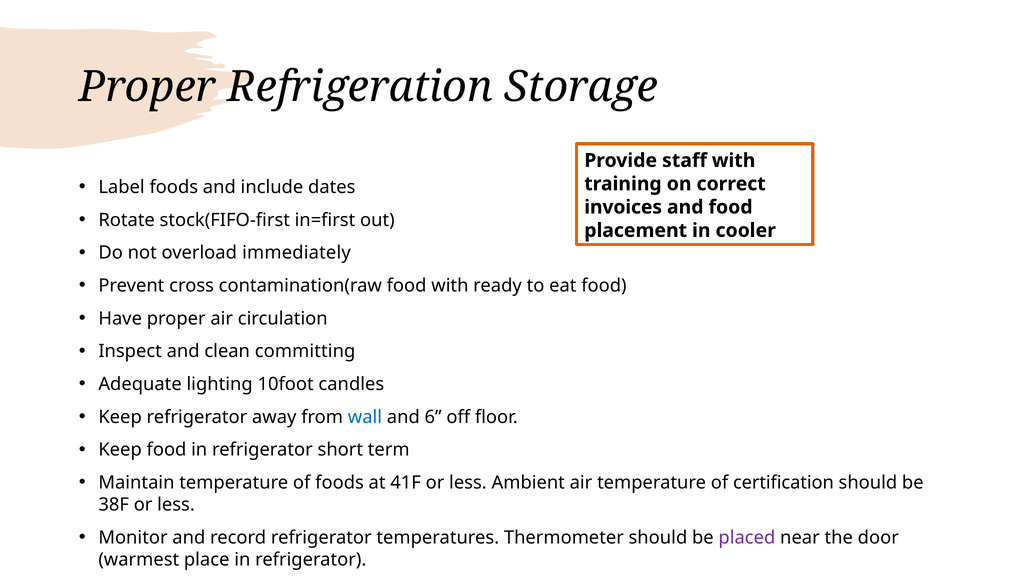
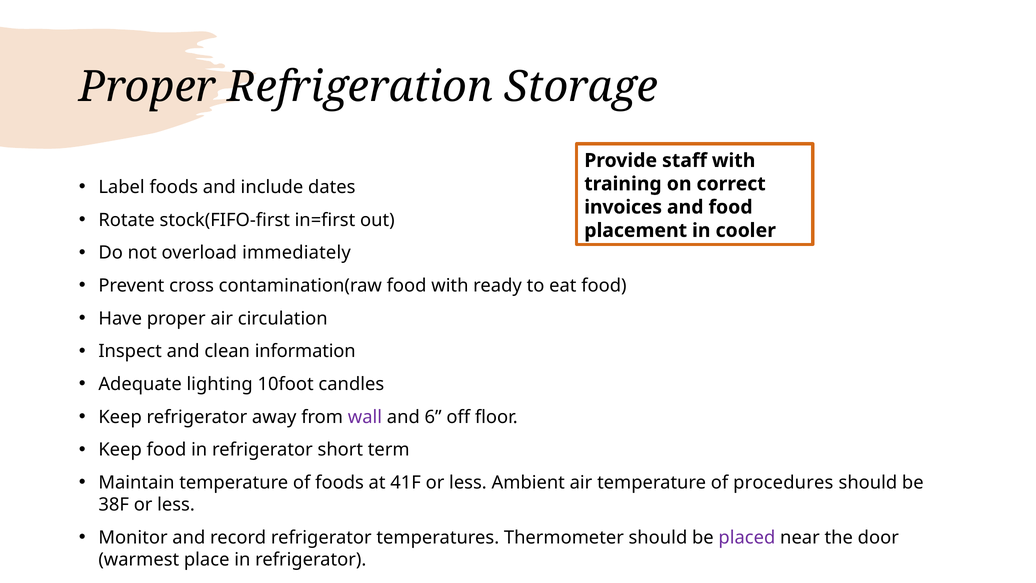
committing: committing -> information
wall colour: blue -> purple
certification: certification -> procedures
